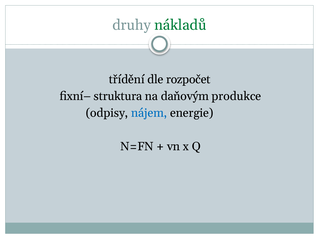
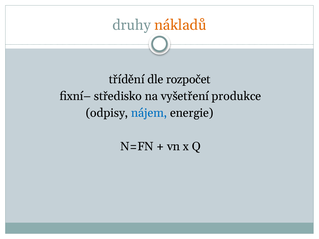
nákladů colour: green -> orange
struktura: struktura -> středisko
daňovým: daňovým -> vyšetření
